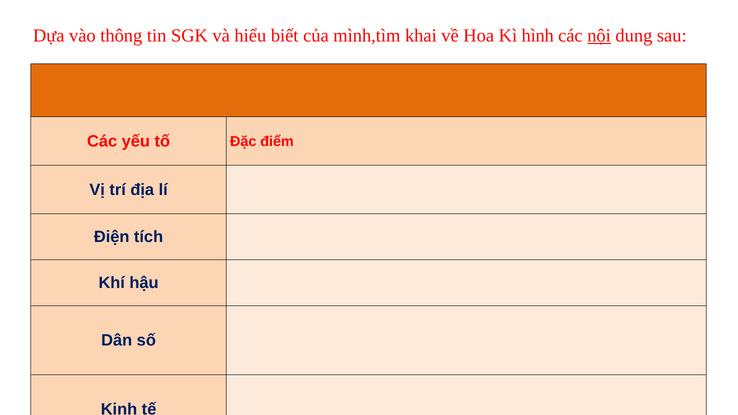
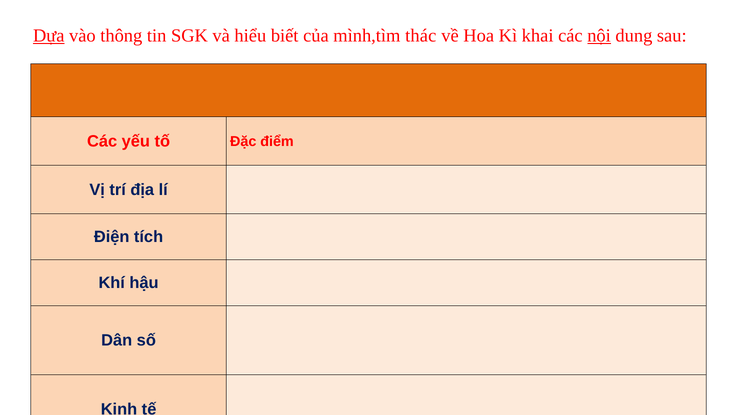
Dựa underline: none -> present
khai: khai -> thác
hình: hình -> khai
